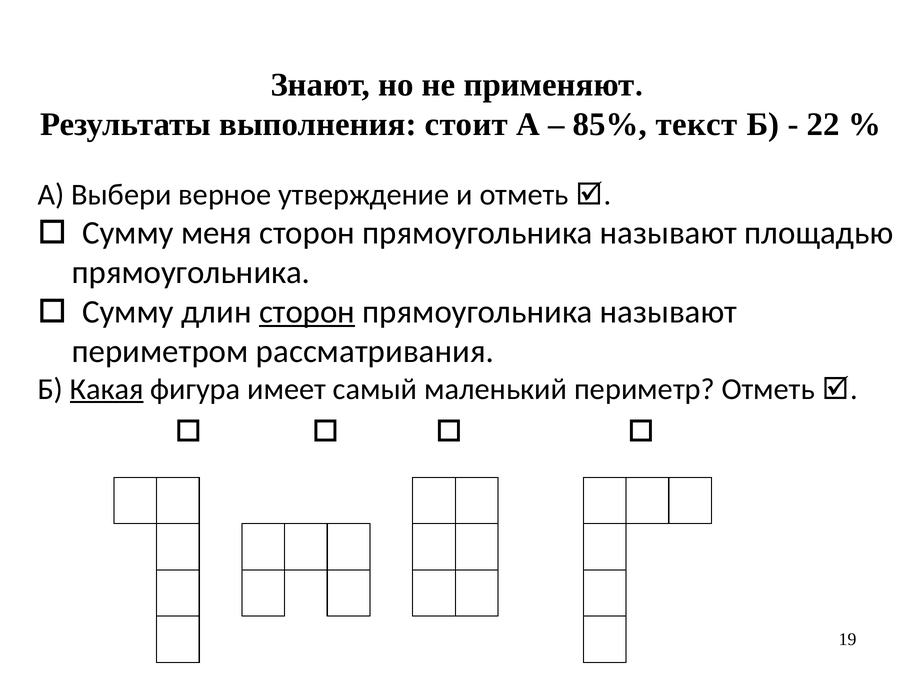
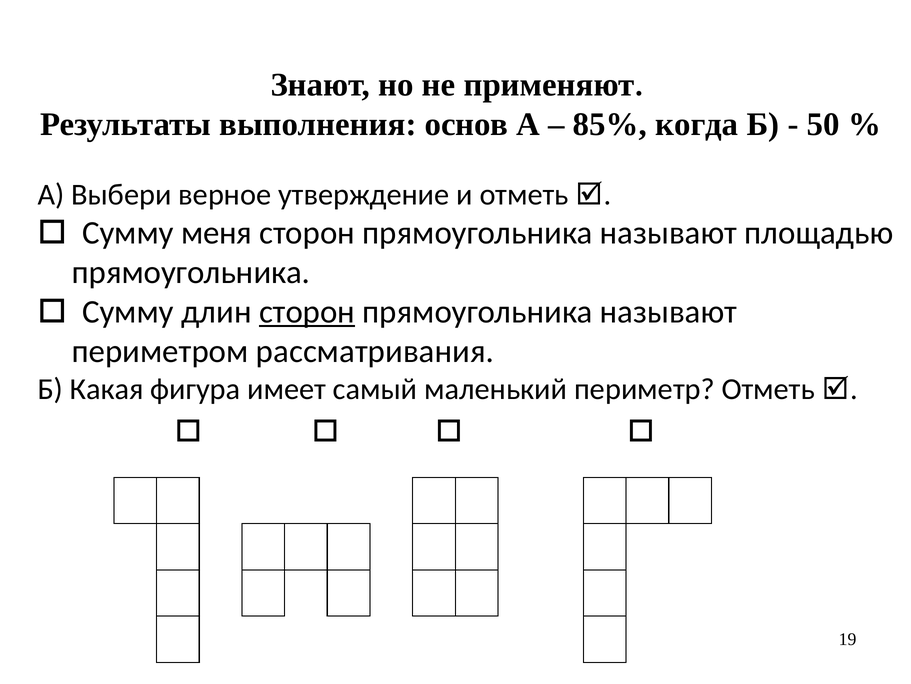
стоит: стоит -> основ
текст: текст -> когда
22: 22 -> 50
Какая underline: present -> none
